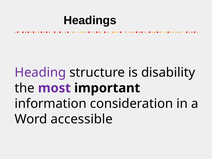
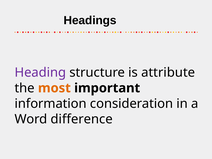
disability: disability -> attribute
most colour: purple -> orange
accessible: accessible -> difference
